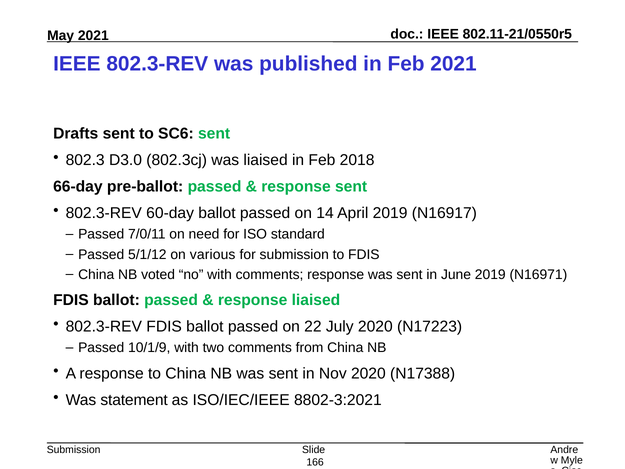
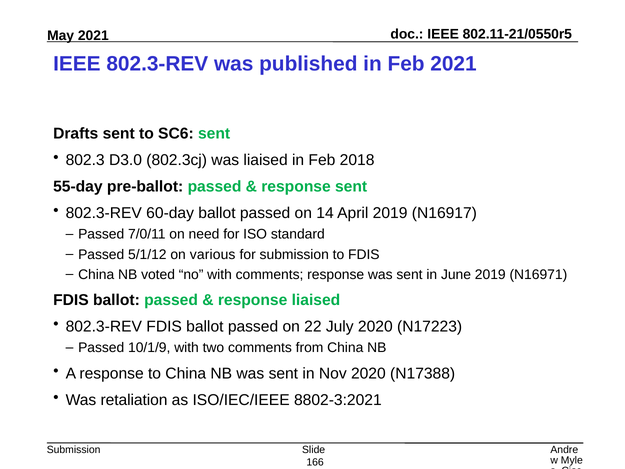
66-day: 66-day -> 55-day
statement: statement -> retaliation
